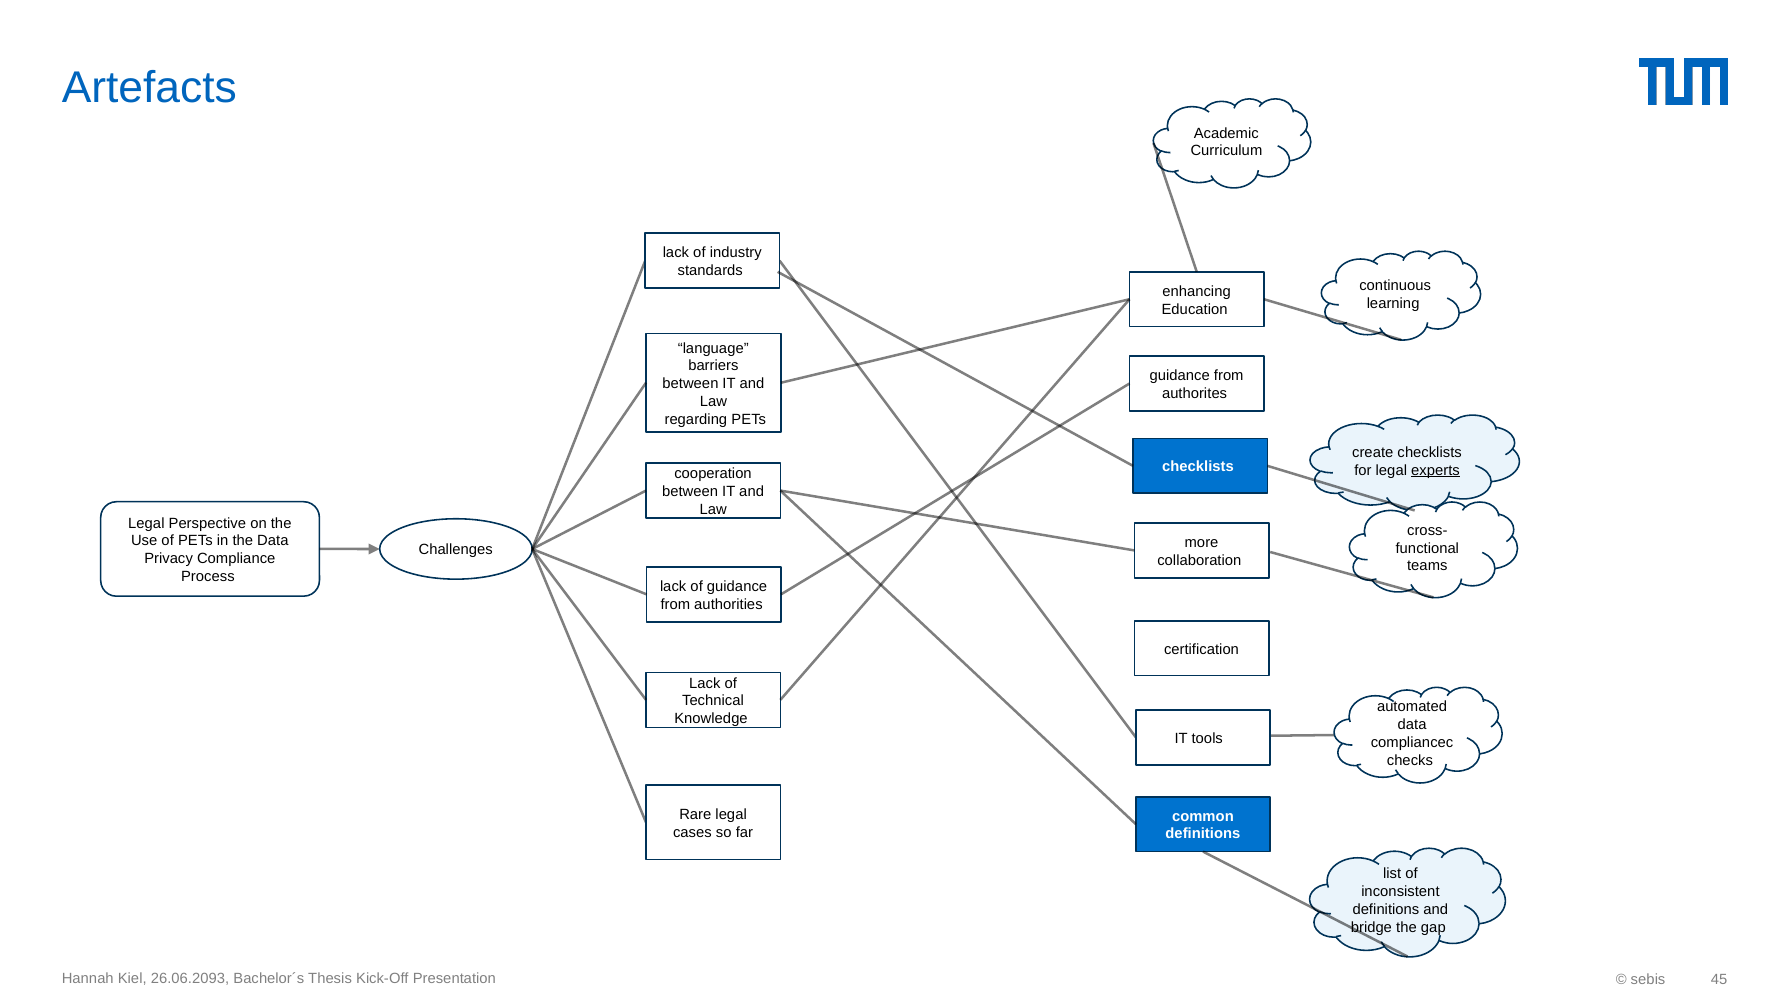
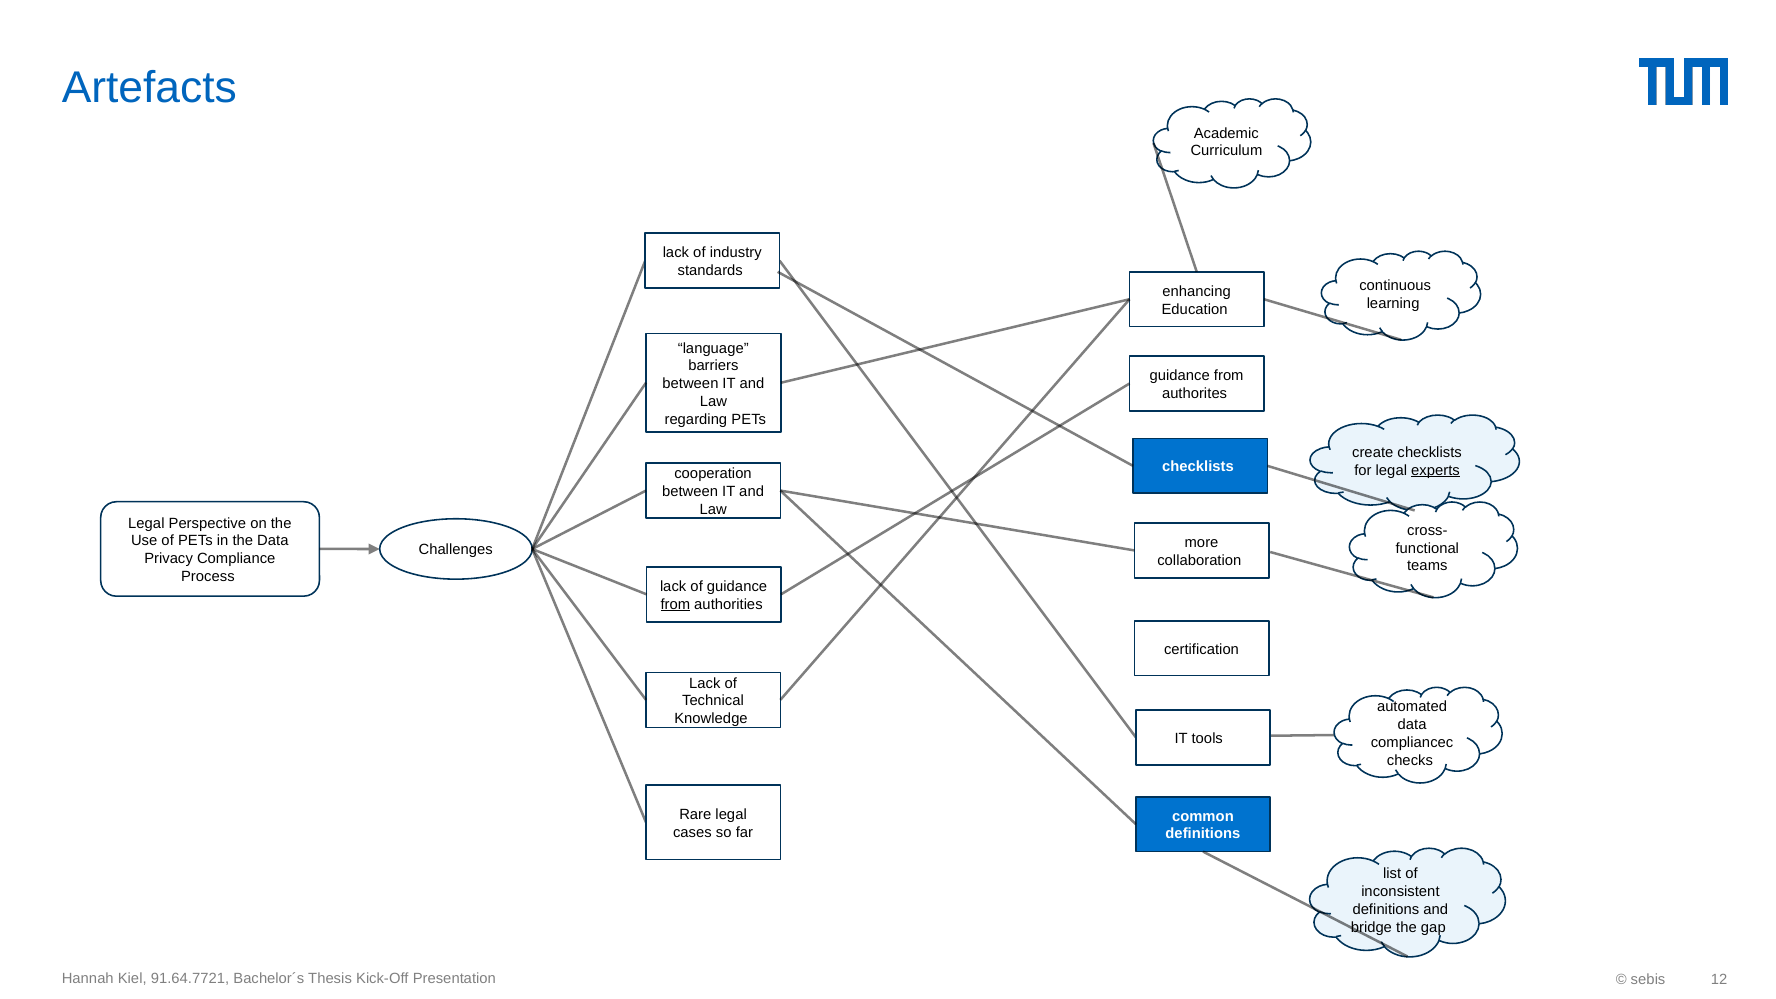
from at (675, 604) underline: none -> present
26.06.2093: 26.06.2093 -> 91.64.7721
45: 45 -> 12
